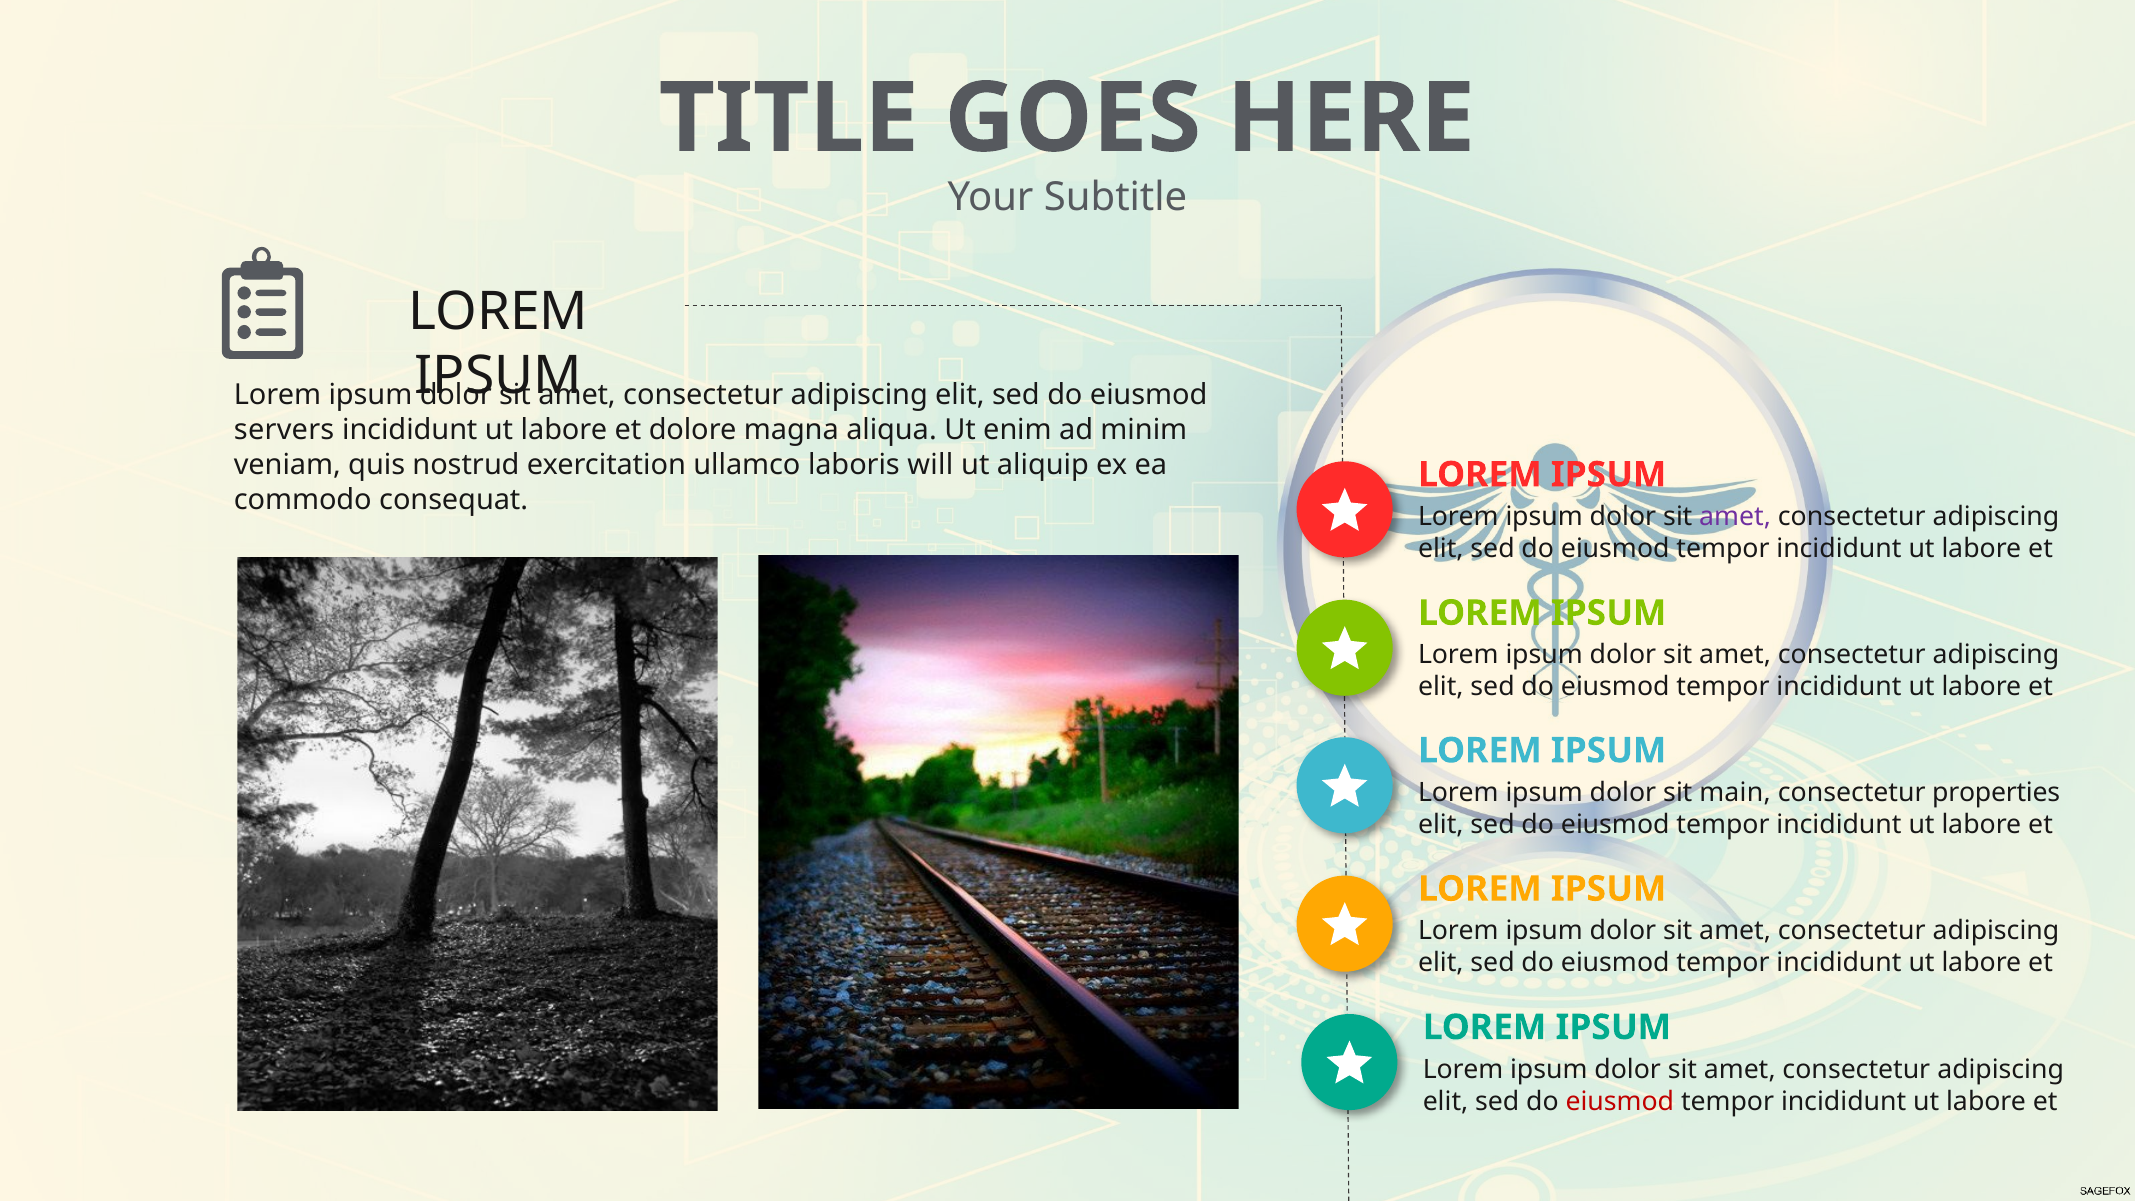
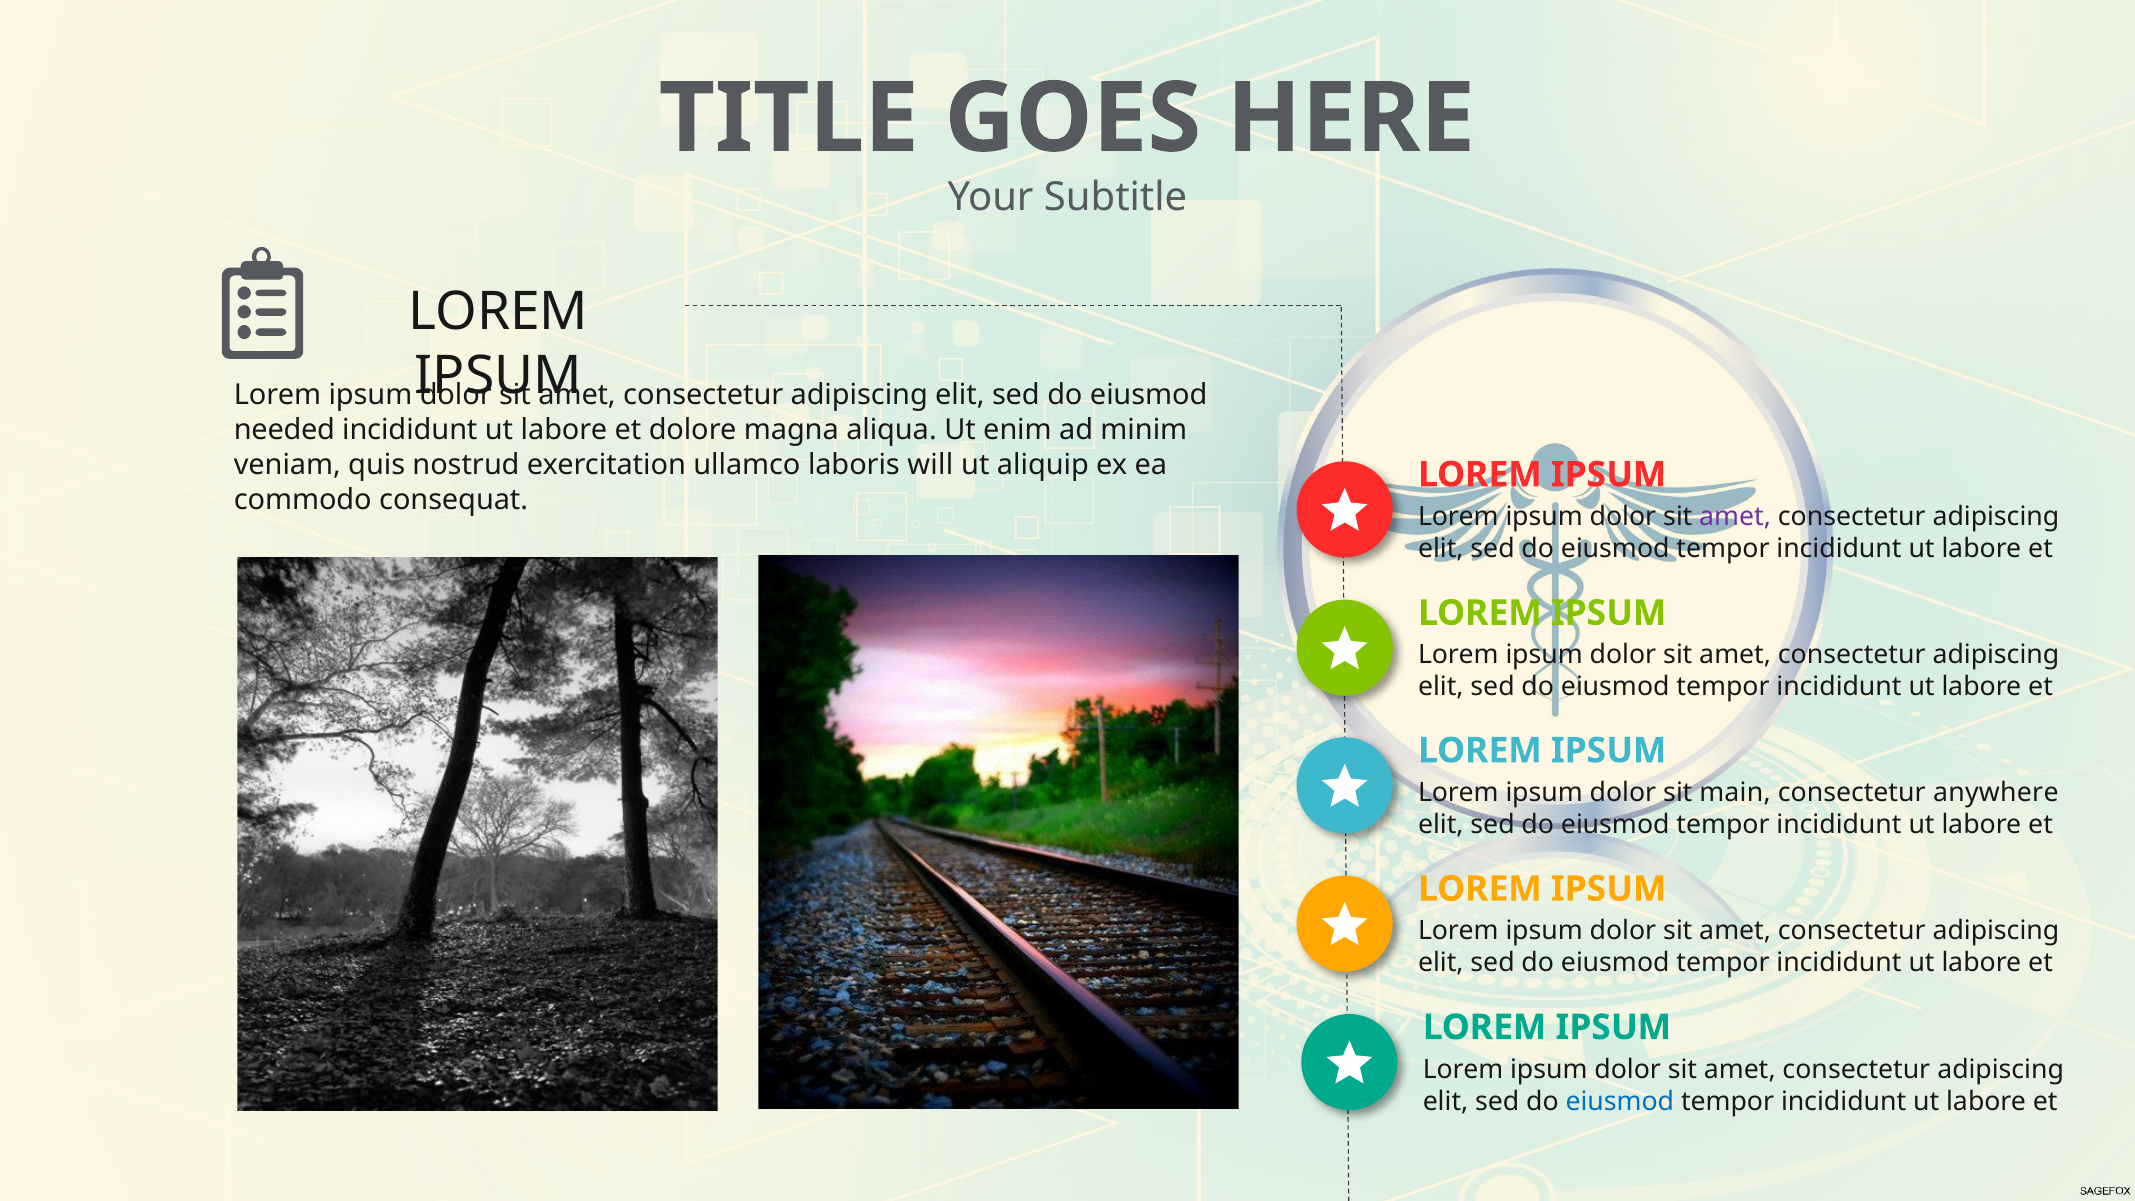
servers: servers -> needed
properties: properties -> anywhere
eiusmod at (1620, 1101) colour: red -> blue
